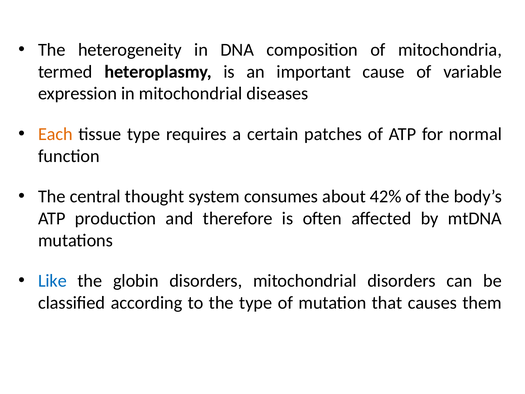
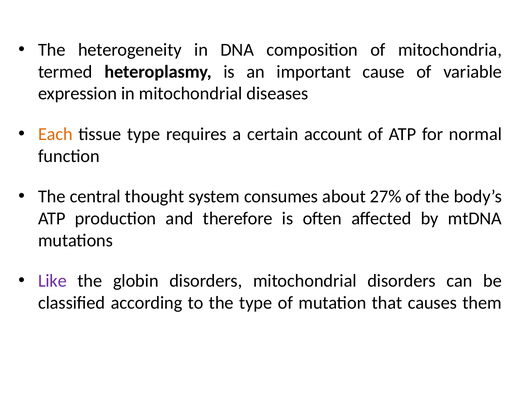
patches: patches -> account
42%: 42% -> 27%
Like colour: blue -> purple
